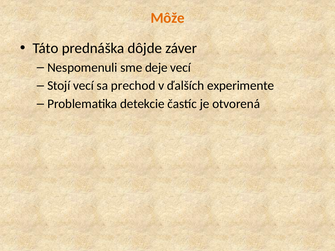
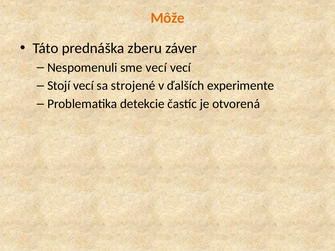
dôjde: dôjde -> zberu
sme deje: deje -> vecí
prechod: prechod -> strojené
